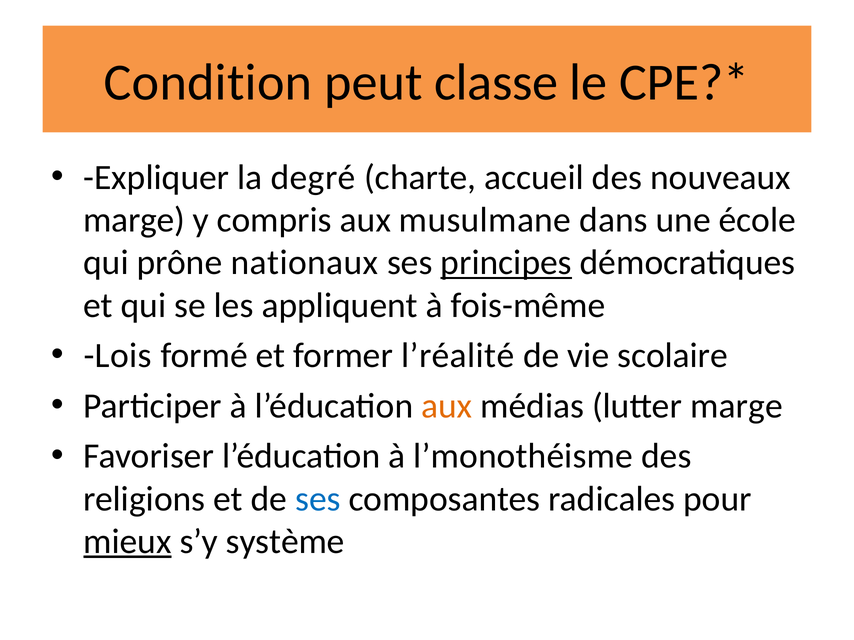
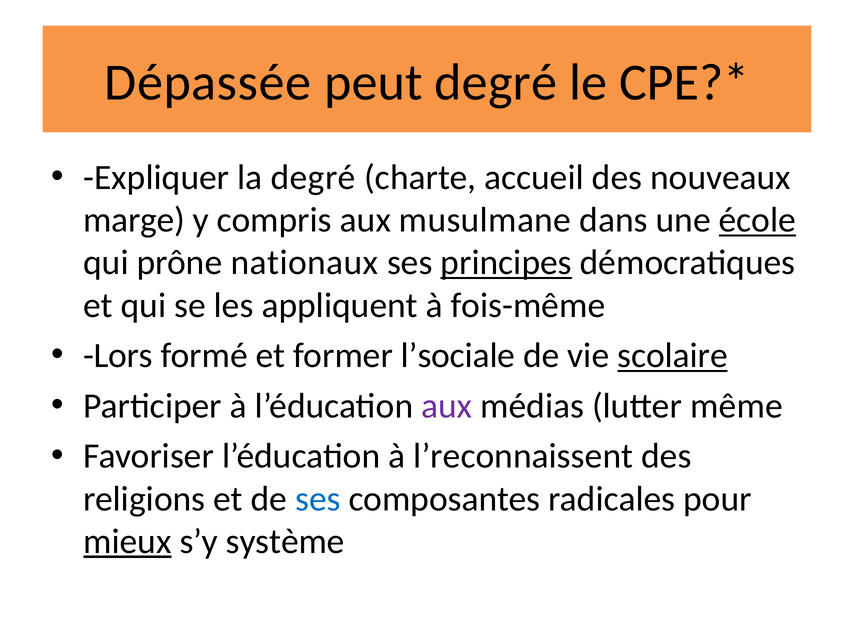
Condition: Condition -> Dépassée
peut classe: classe -> degré
école underline: none -> present
Lois: Lois -> Lors
l’réalité: l’réalité -> l’sociale
scolaire underline: none -> present
aux at (447, 406) colour: orange -> purple
lutter marge: marge -> même
l’monothéisme: l’monothéisme -> l’reconnaissent
